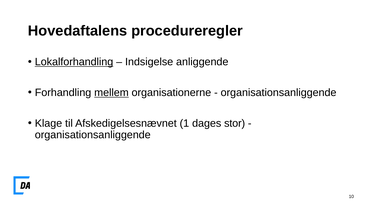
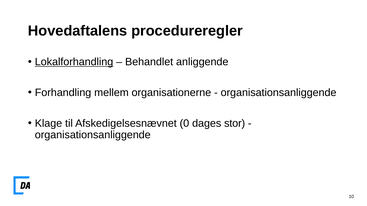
Indsigelse: Indsigelse -> Behandlet
mellem underline: present -> none
1: 1 -> 0
